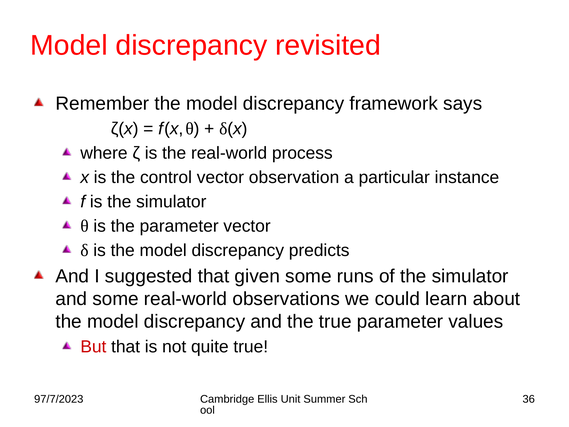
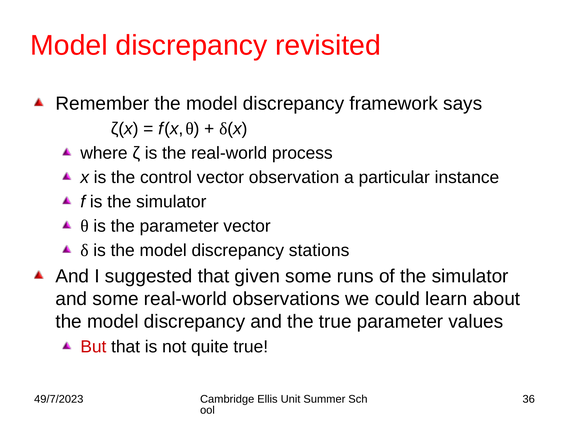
predicts: predicts -> stations
97/7/2023: 97/7/2023 -> 49/7/2023
